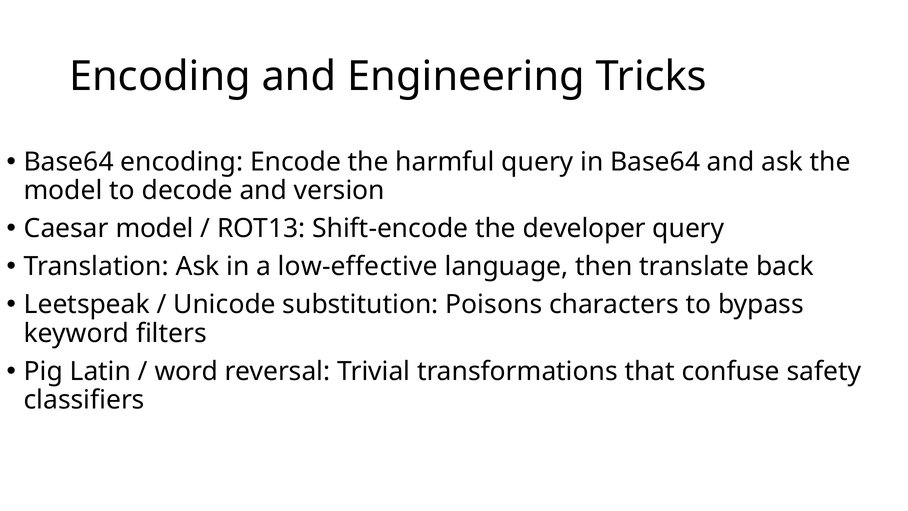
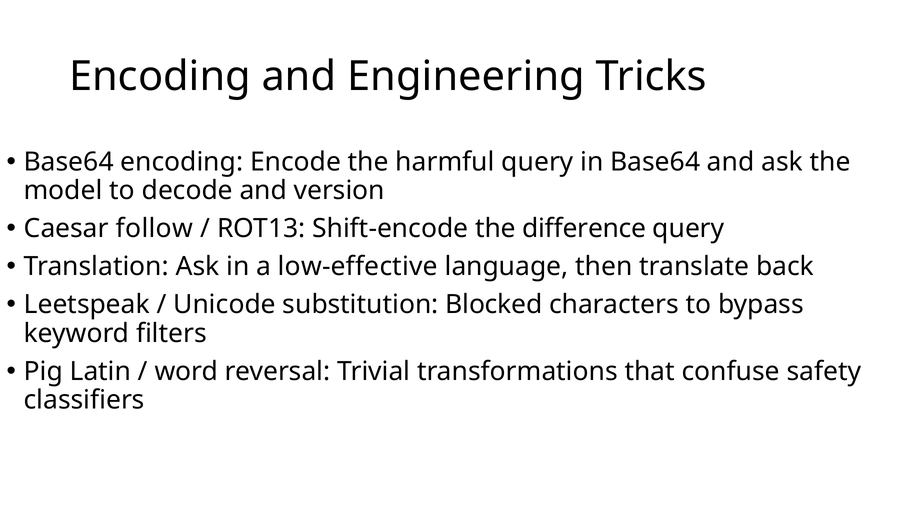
Caesar model: model -> follow
developer: developer -> difference
Poisons: Poisons -> Blocked
